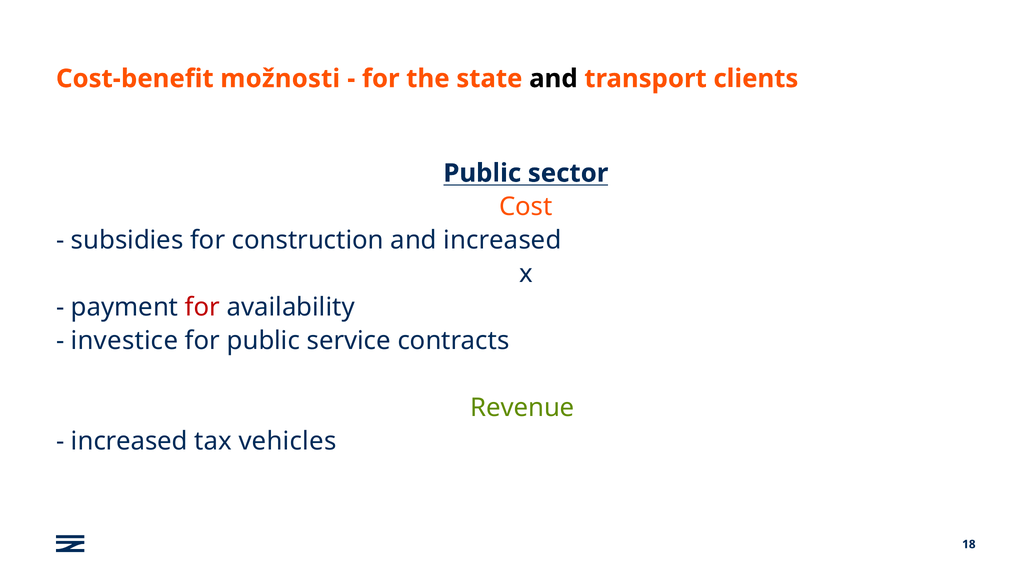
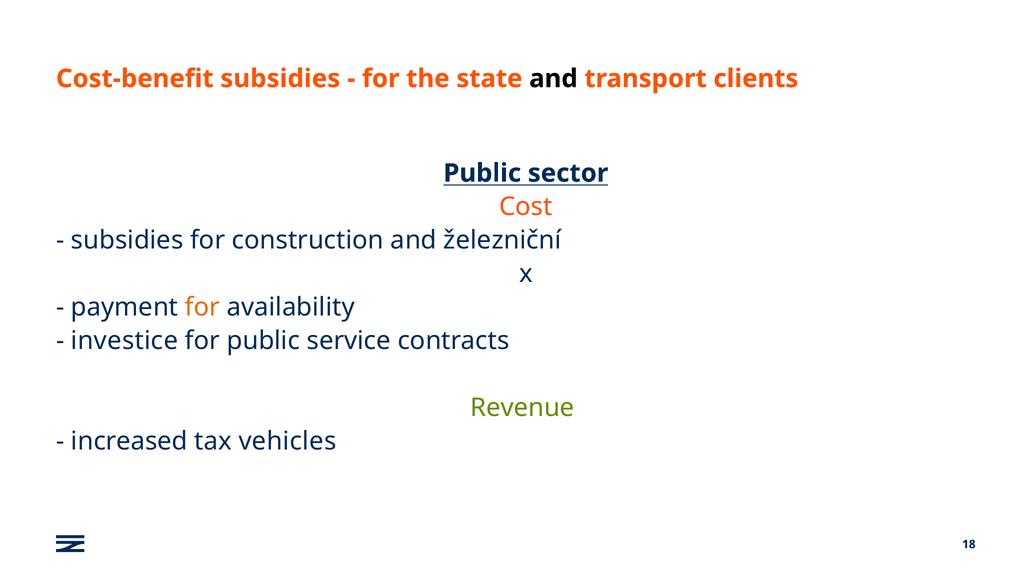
Cost-benefit možnosti: možnosti -> subsidies
and increased: increased -> železniční
for at (202, 307) colour: red -> orange
